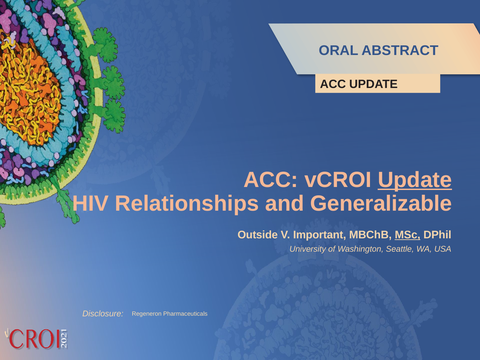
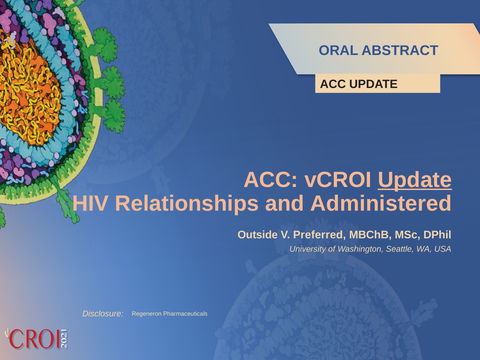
Generalizable: Generalizable -> Administered
Important: Important -> Preferred
MSc underline: present -> none
